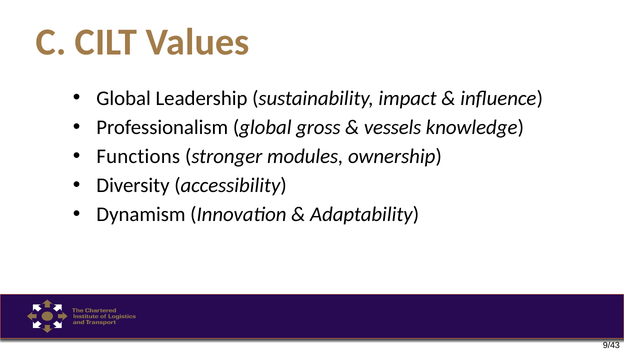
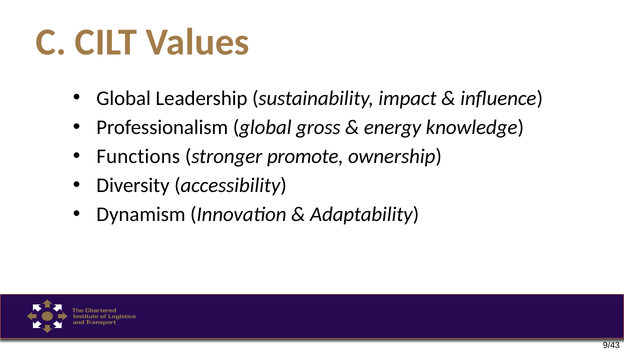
vessels: vessels -> energy
modules: modules -> promote
